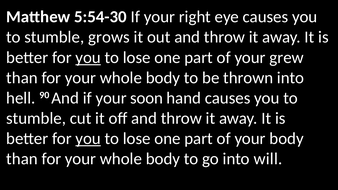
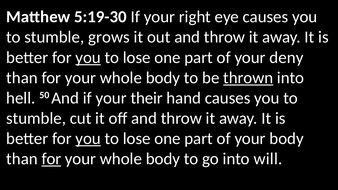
5:54-30: 5:54-30 -> 5:19-30
grew: grew -> deny
thrown underline: none -> present
90: 90 -> 50
soon: soon -> their
for at (51, 159) underline: none -> present
